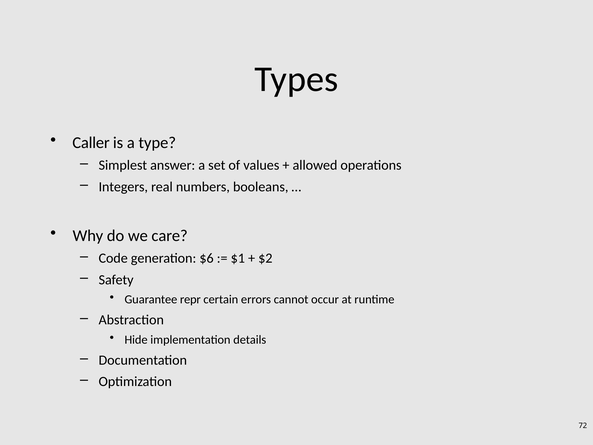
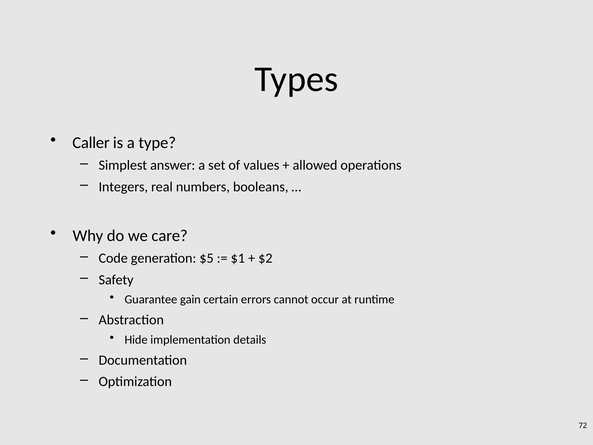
$6: $6 -> $5
repr: repr -> gain
